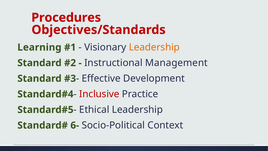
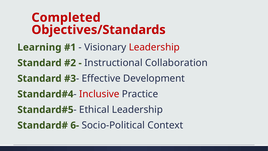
Procedures: Procedures -> Completed
Leadership at (154, 47) colour: orange -> red
Management: Management -> Collaboration
